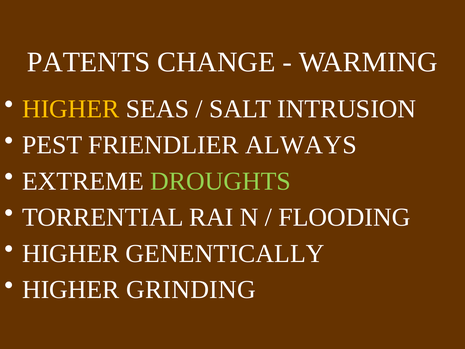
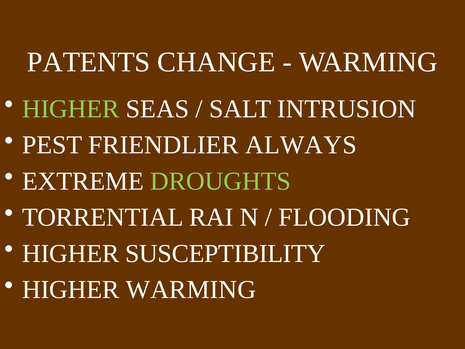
HIGHER at (71, 109) colour: yellow -> light green
GENENTICALLY: GENENTICALLY -> SUSCEPTIBILITY
HIGHER GRINDING: GRINDING -> WARMING
